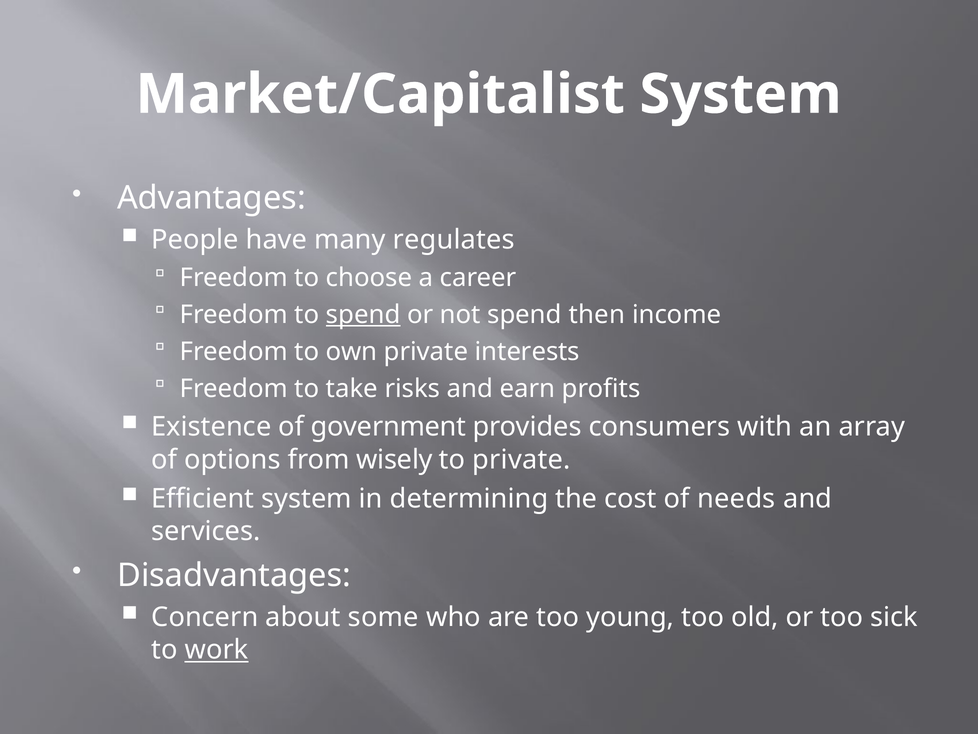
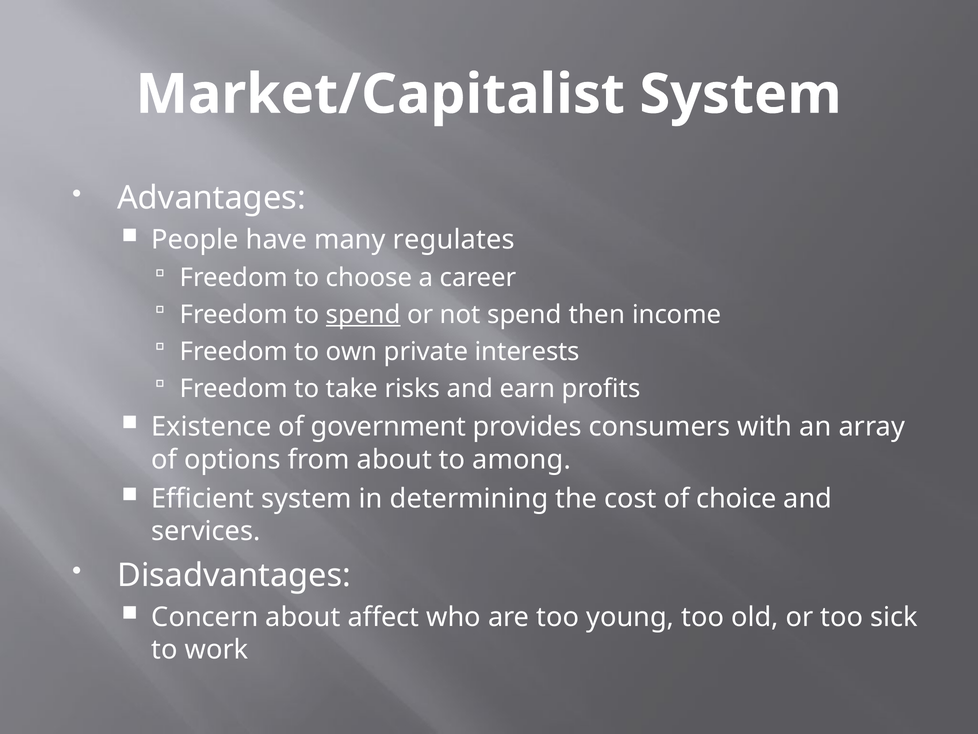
from wisely: wisely -> about
to private: private -> among
needs: needs -> choice
some: some -> affect
work underline: present -> none
